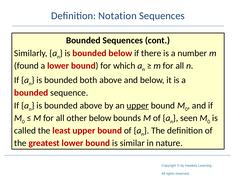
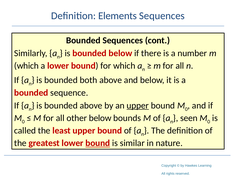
Notation: Notation -> Elements
found at (26, 66): found -> which
bound at (98, 143) underline: none -> present
